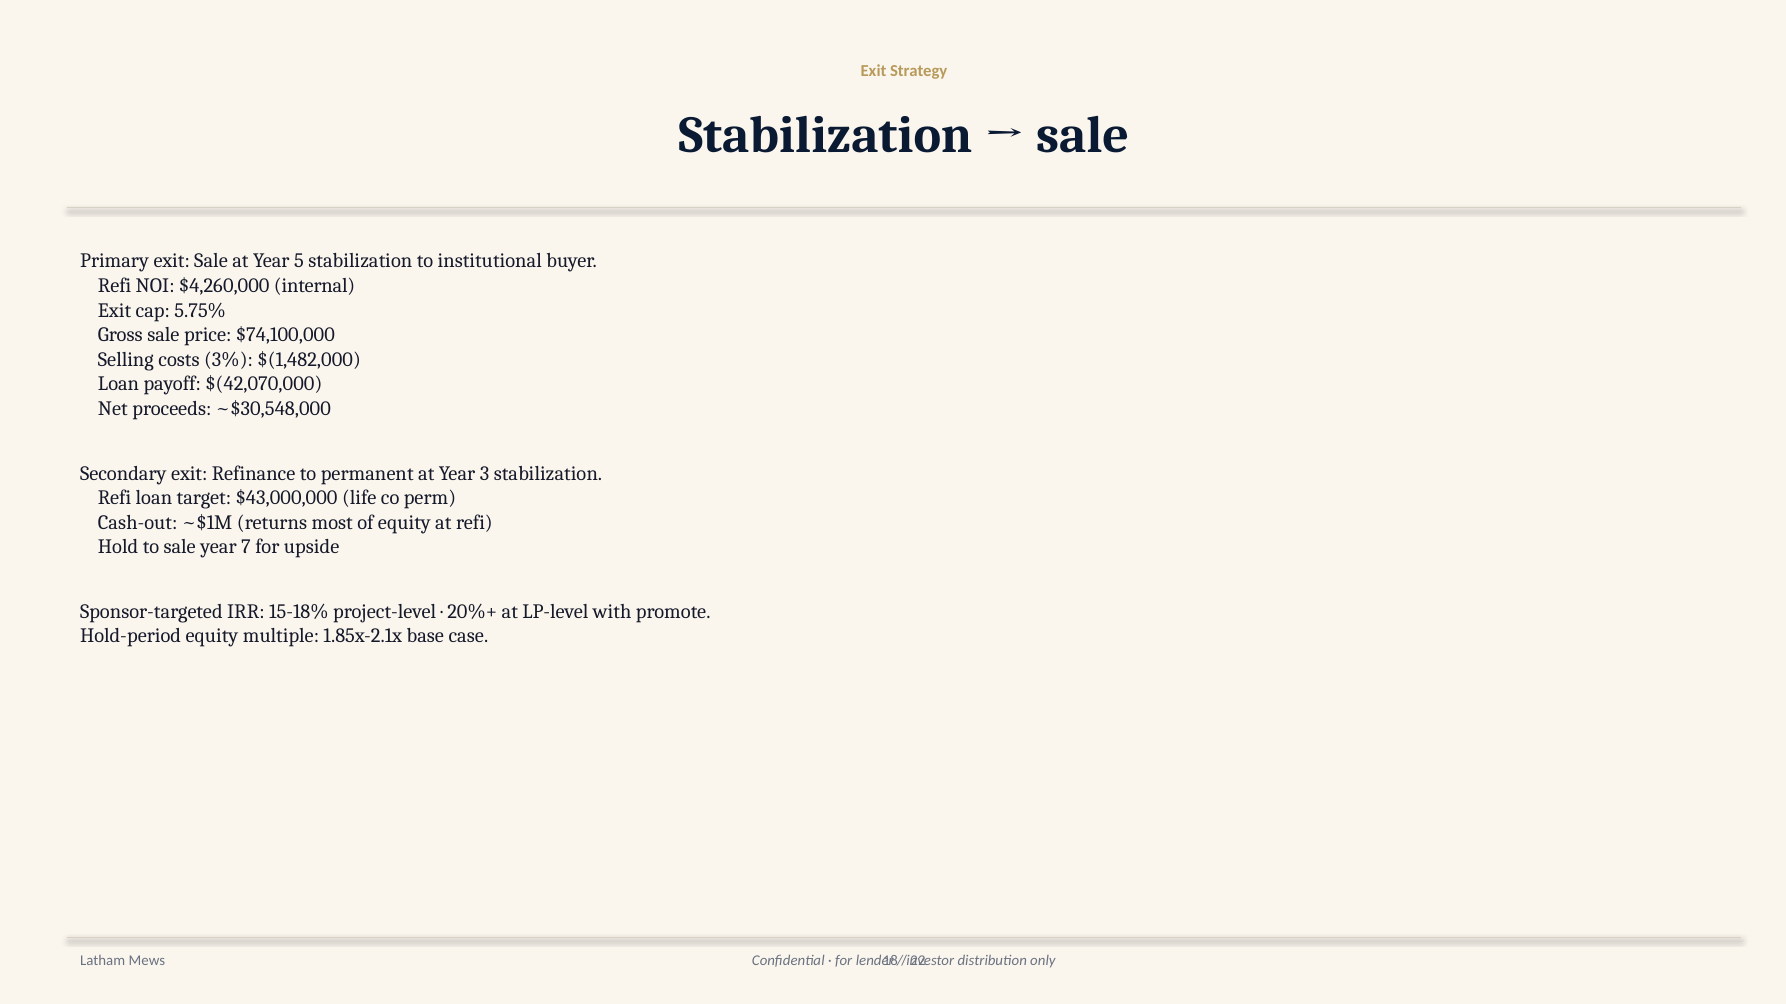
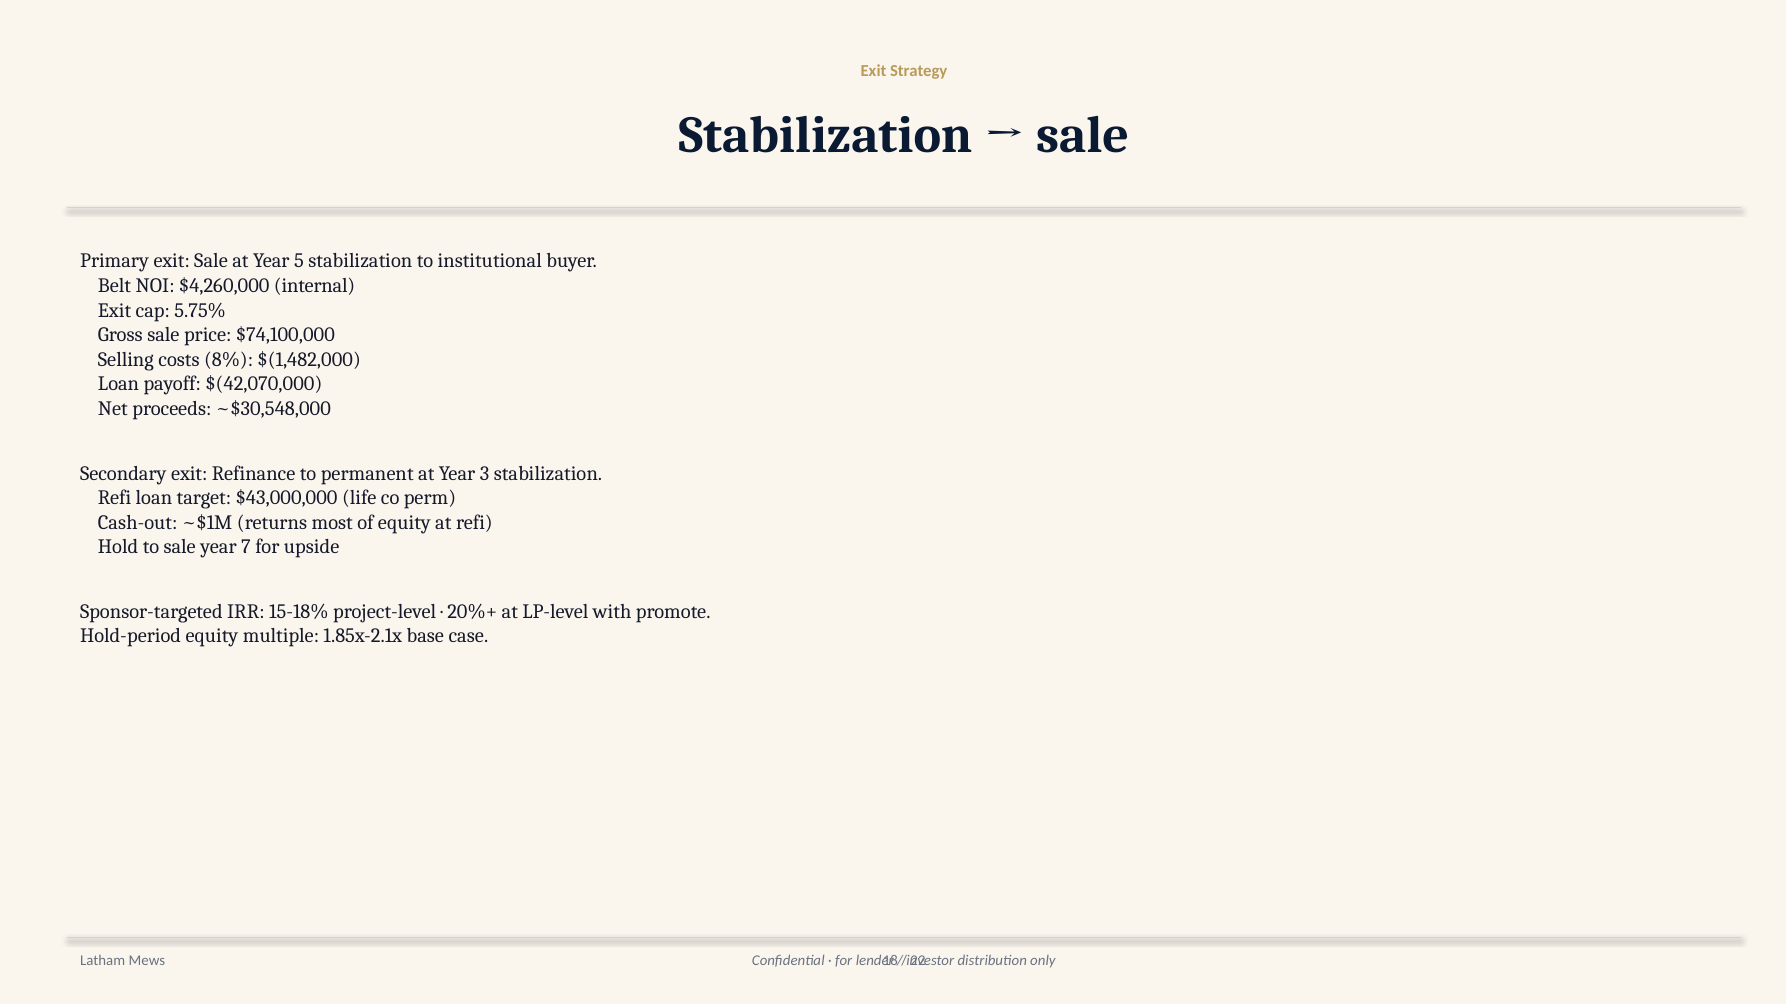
Refi at (115, 286): Refi -> Belt
3%: 3% -> 8%
